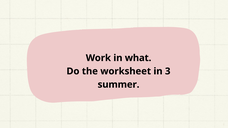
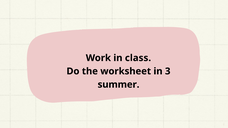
what: what -> class
